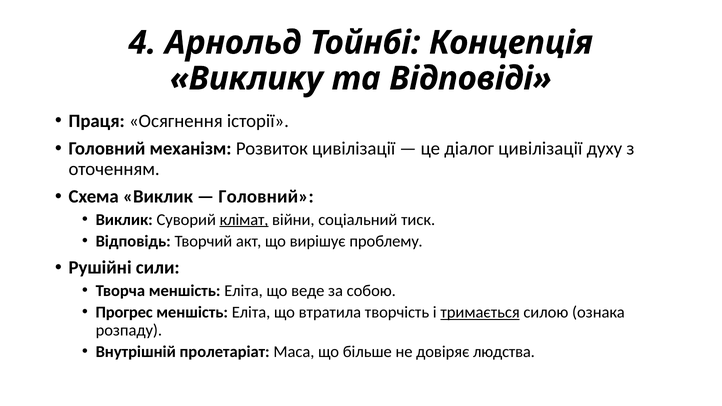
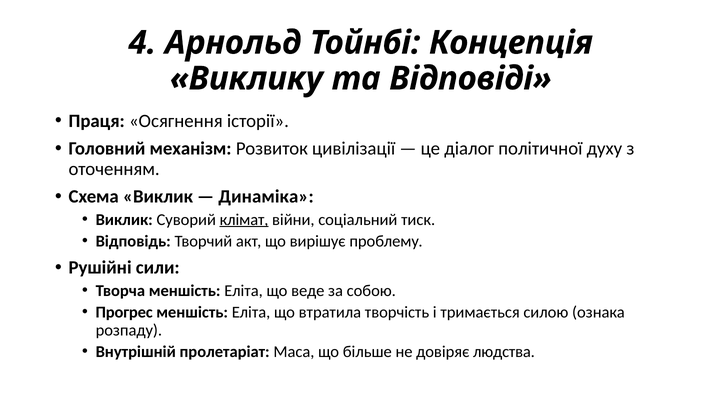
діалог цивілізації: цивілізації -> політичної
Головний at (266, 197): Головний -> Динаміка
тримається underline: present -> none
